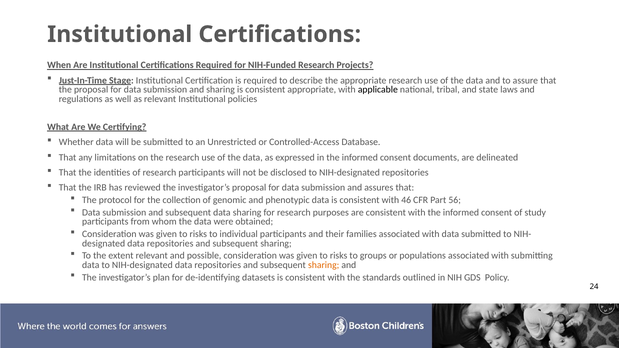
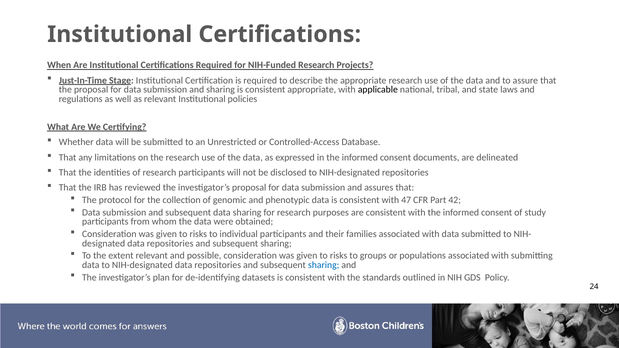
46: 46 -> 47
56: 56 -> 42
sharing at (324, 265) colour: orange -> blue
